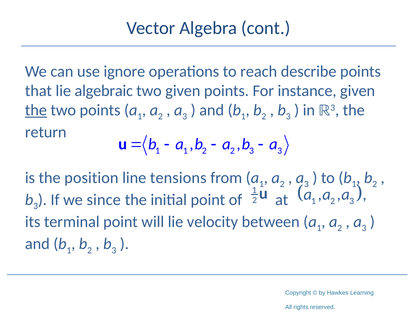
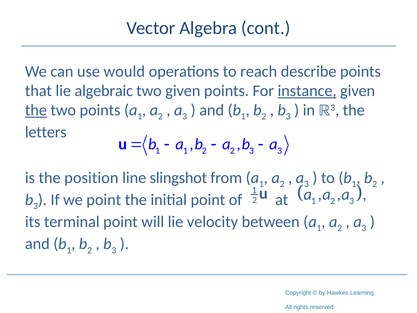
ignore: ignore -> would
instance underline: none -> present
return: return -> letters
tensions: tensions -> slingshot
we since: since -> point
